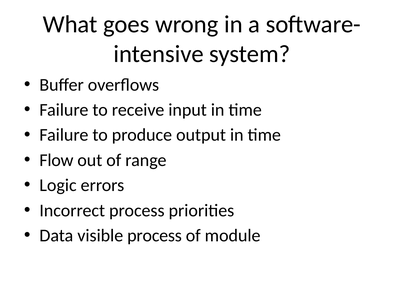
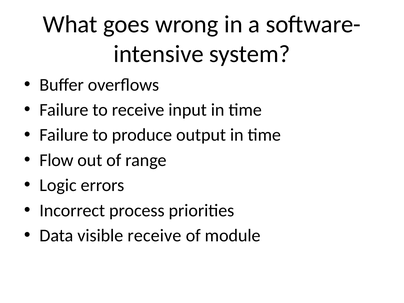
visible process: process -> receive
